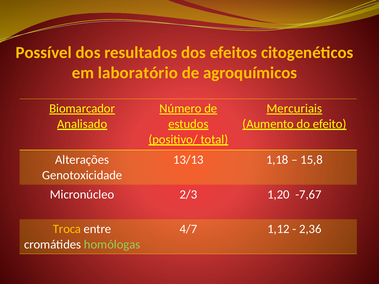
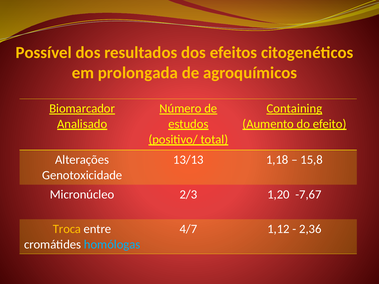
laboratório: laboratório -> prolongada
Mercuriais: Mercuriais -> Containing
homólogas colour: light green -> light blue
